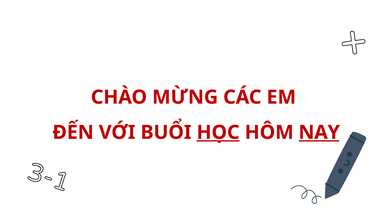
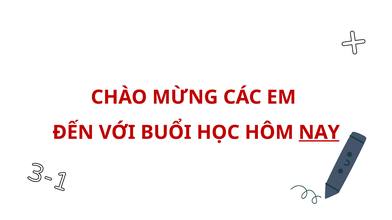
HỌC underline: present -> none
